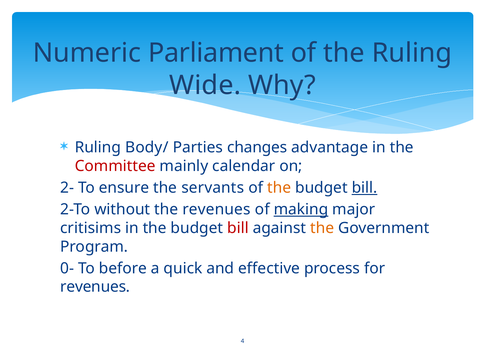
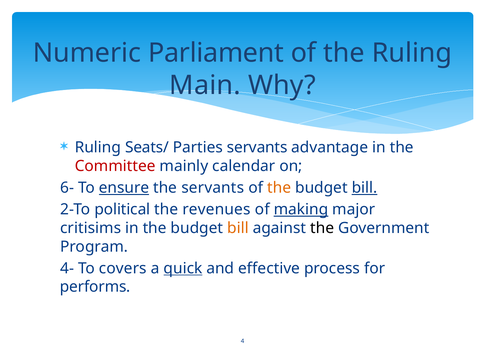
Wide: Wide -> Main
Body/: Body/ -> Seats/
Parties changes: changes -> servants
2-: 2- -> 6-
ensure underline: none -> present
without: without -> political
bill at (238, 229) colour: red -> orange
the at (322, 229) colour: orange -> black
0-: 0- -> 4-
before: before -> covers
quick underline: none -> present
revenues at (95, 287): revenues -> performs
